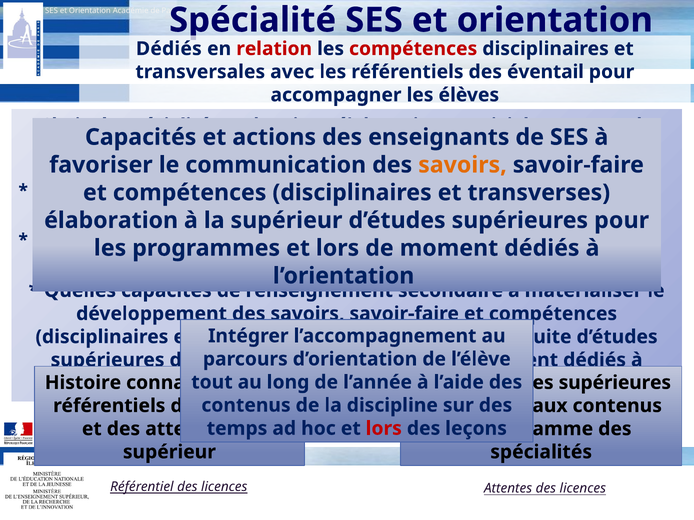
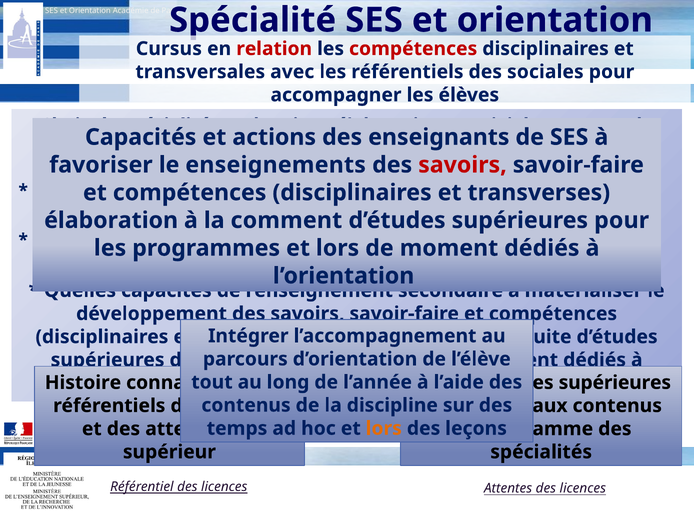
Dédiés at (169, 49): Dédiés -> Cursus
éventail: éventail -> sociales
communication: communication -> enseignements
savoirs at (462, 165) colour: orange -> red
la supérieur: supérieur -> comment
lors at (384, 429) colour: red -> orange
